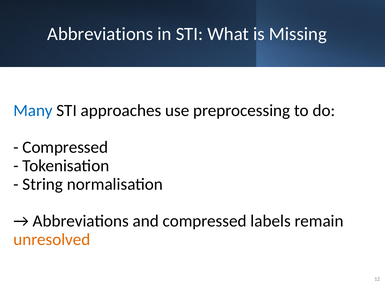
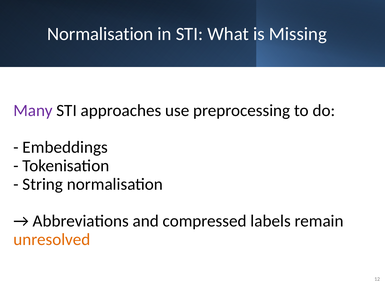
Abbreviations at (100, 34): Abbreviations -> Normalisation
Many colour: blue -> purple
Compressed at (65, 148): Compressed -> Embeddings
